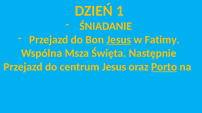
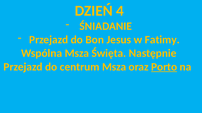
1: 1 -> 4
Jesus at (119, 40) underline: present -> none
centrum Jesus: Jesus -> Msza
